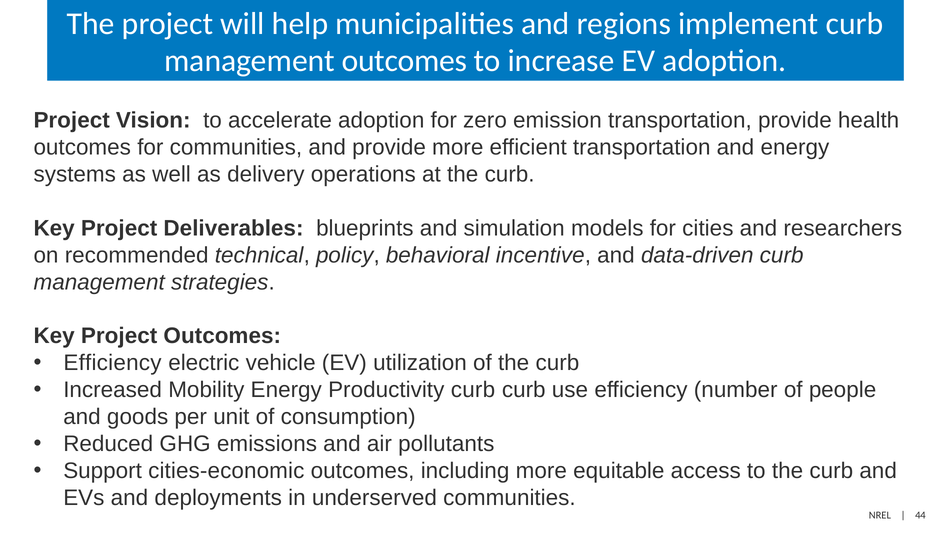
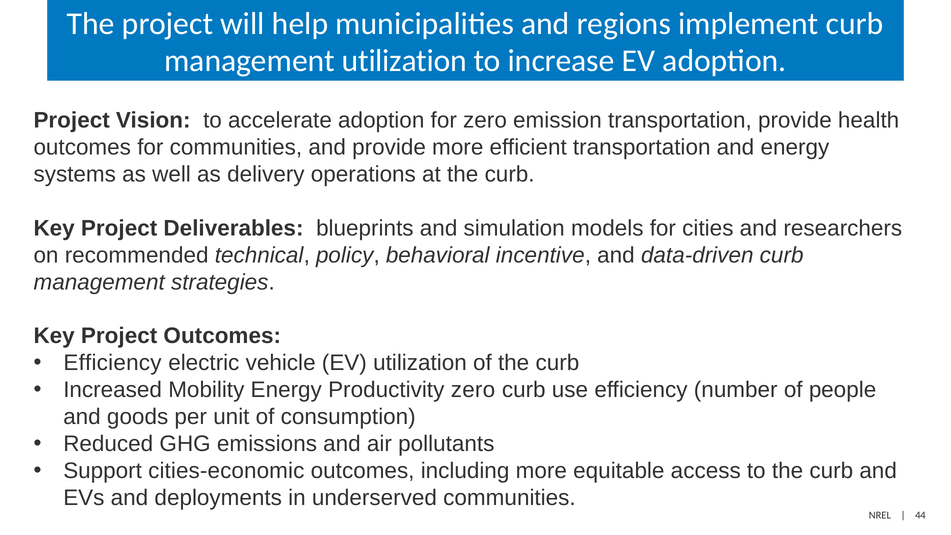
management outcomes: outcomes -> utilization
Productivity curb: curb -> zero
